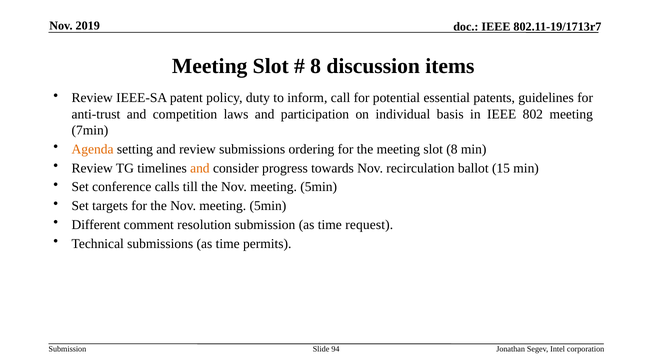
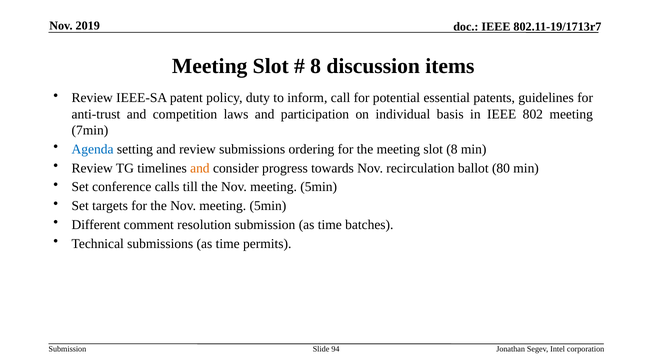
Agenda colour: orange -> blue
15: 15 -> 80
request: request -> batches
